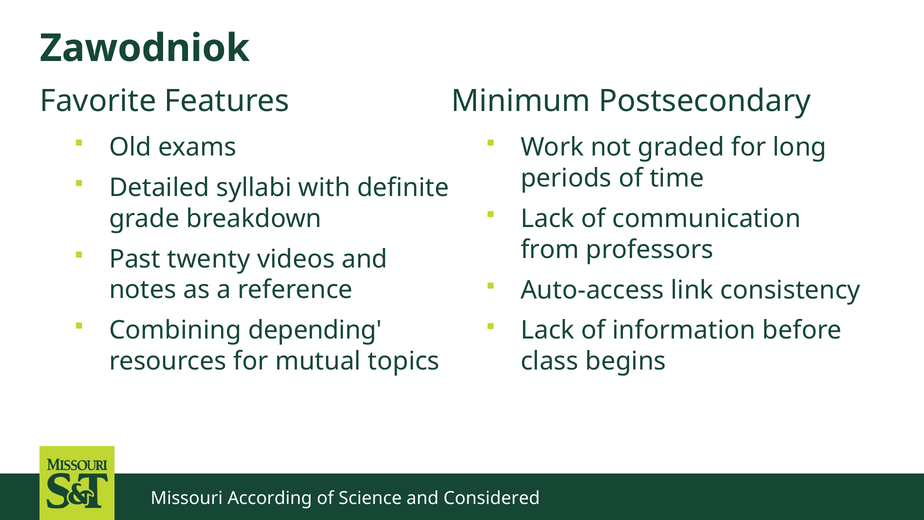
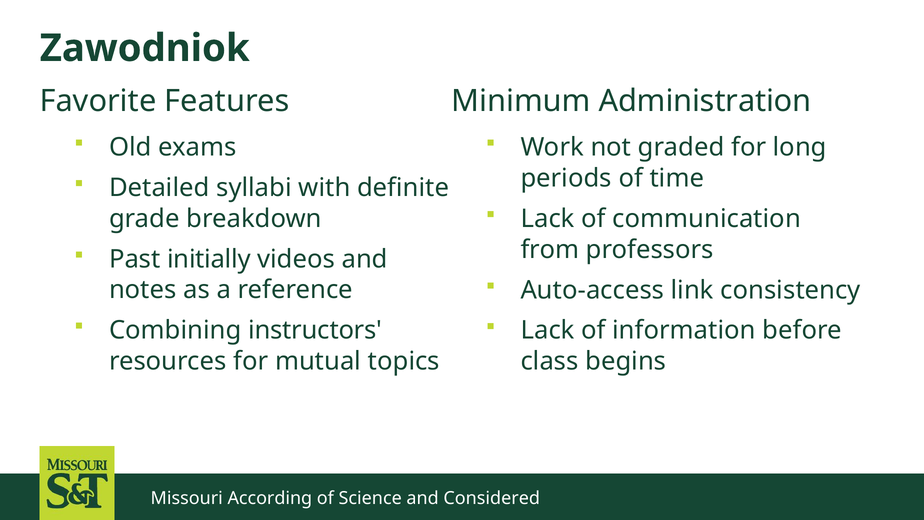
Postsecondary: Postsecondary -> Administration
twenty: twenty -> initially
depending: depending -> instructors
